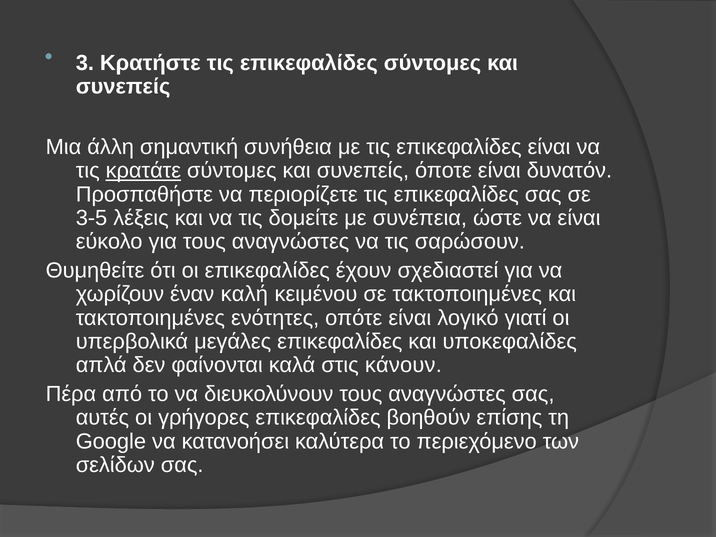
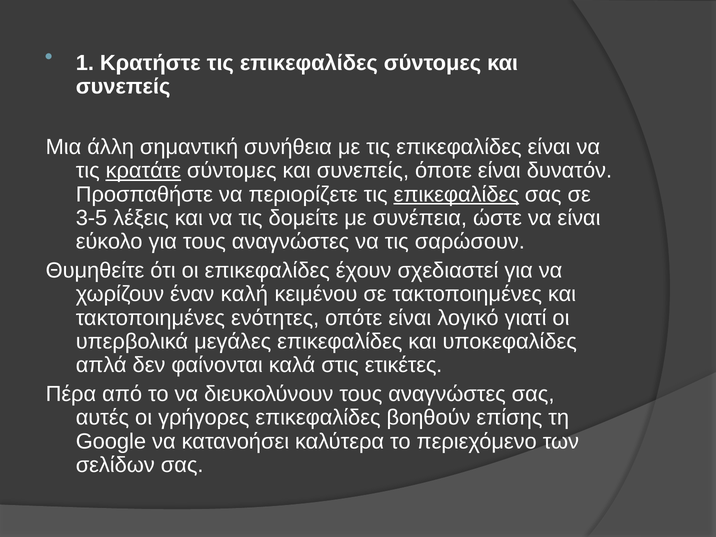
3: 3 -> 1
επικεφαλίδες at (456, 194) underline: none -> present
κάνουν: κάνουν -> ετικέτες
